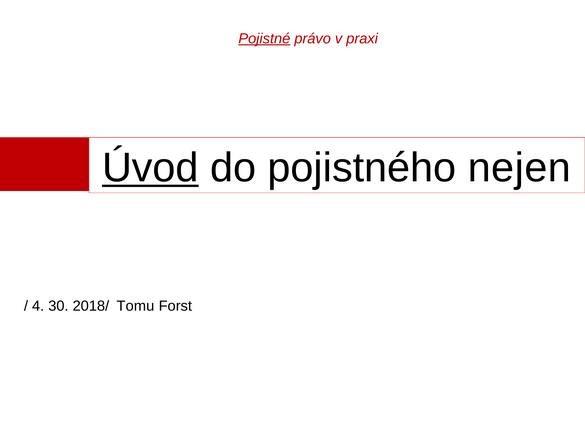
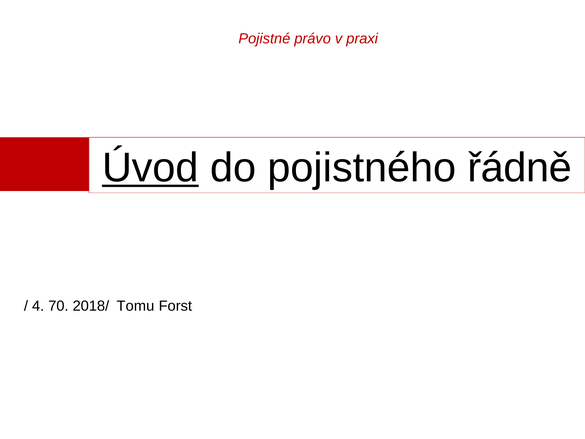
Pojistné underline: present -> none
nejen: nejen -> řádně
30: 30 -> 70
